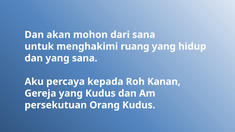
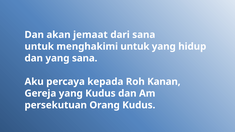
mohon: mohon -> jemaat
menghakimi ruang: ruang -> untuk
